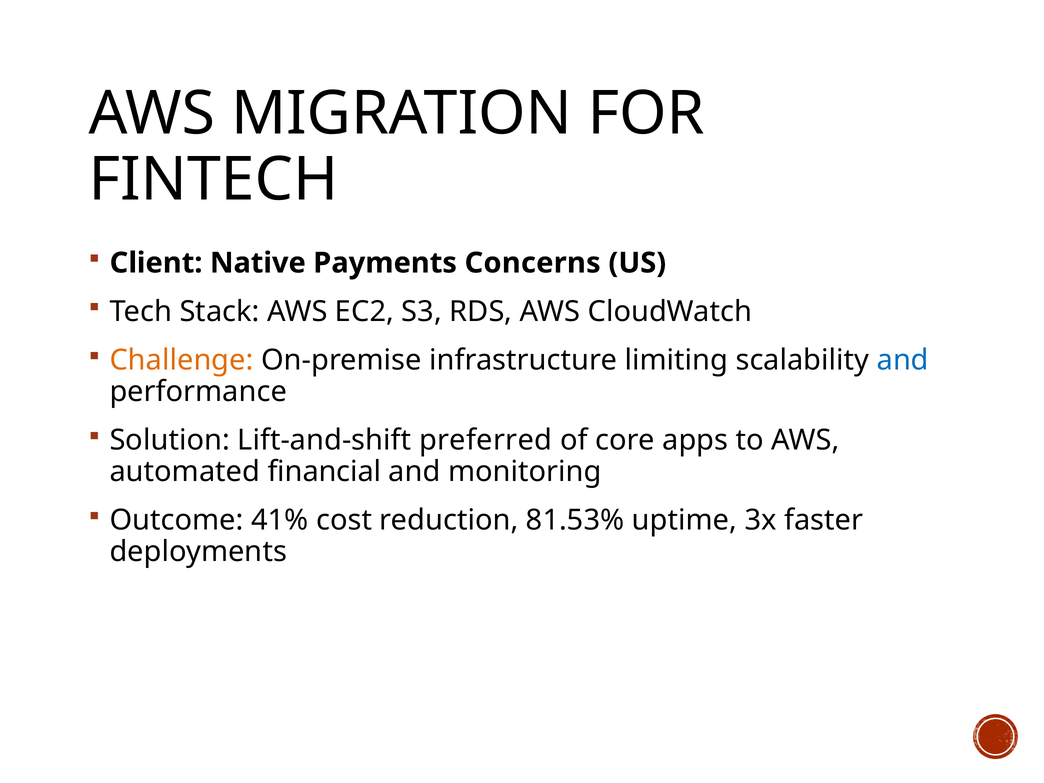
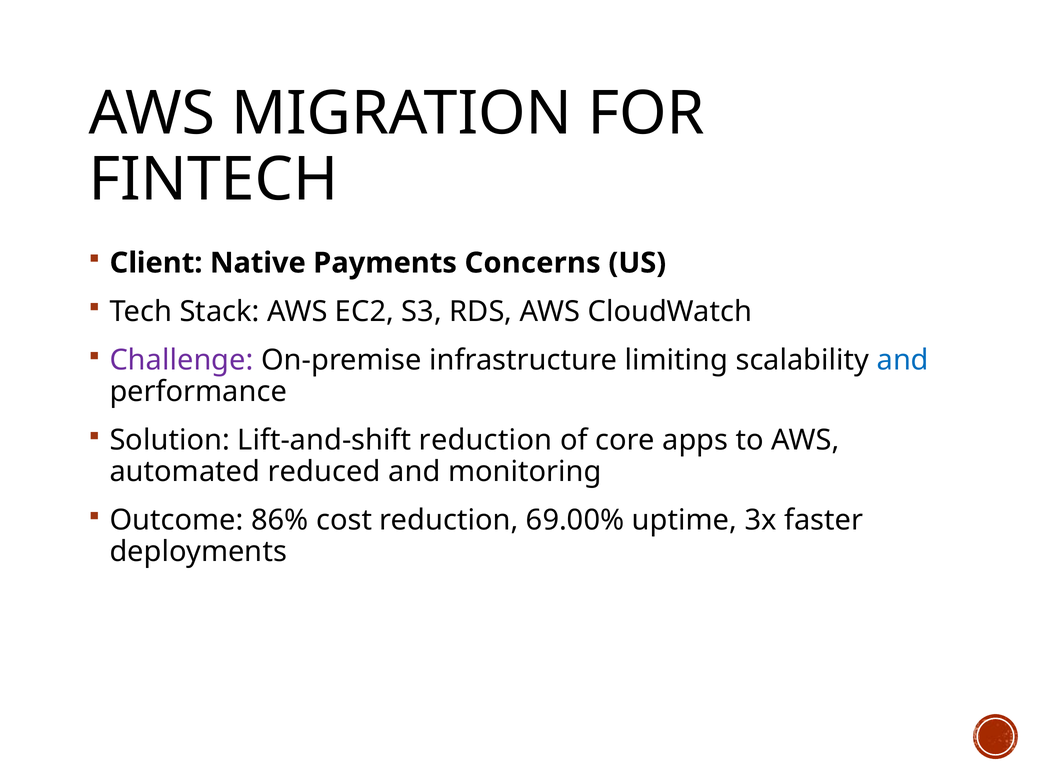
Challenge colour: orange -> purple
Lift-and-shift preferred: preferred -> reduction
financial: financial -> reduced
41%: 41% -> 86%
81.53%: 81.53% -> 69.00%
